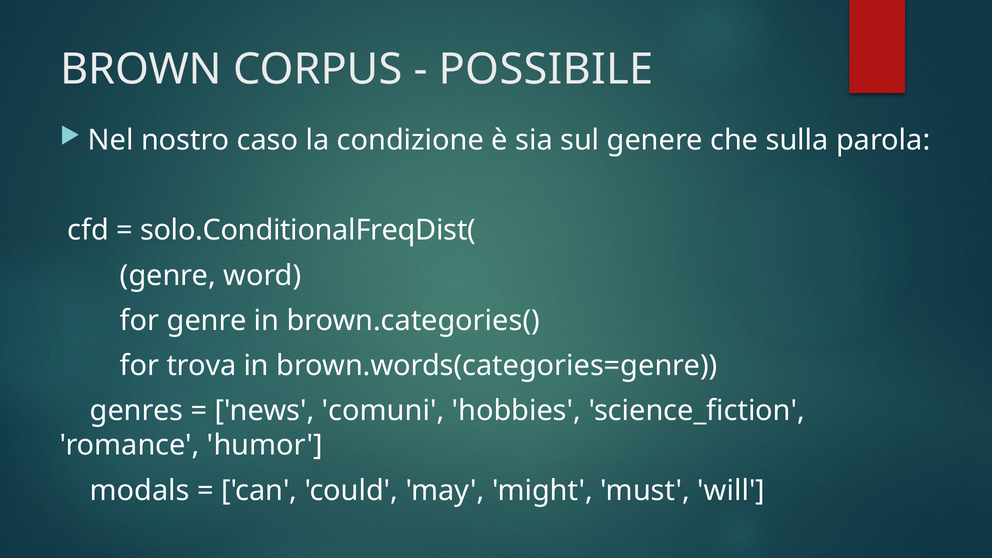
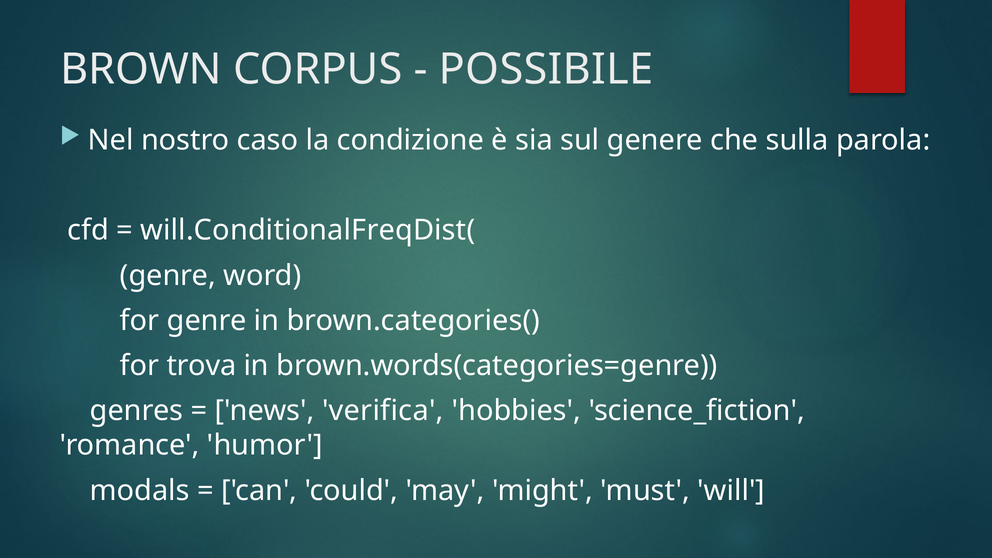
solo.ConditionalFreqDist(: solo.ConditionalFreqDist( -> will.ConditionalFreqDist(
comuni: comuni -> verifica
